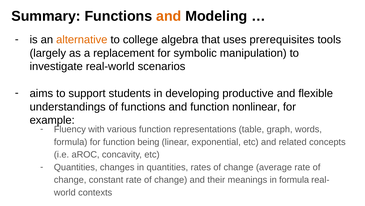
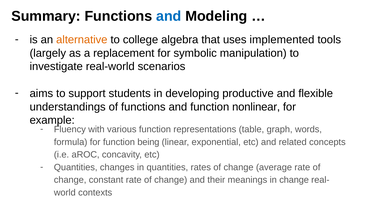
and at (169, 16) colour: orange -> blue
prerequisites: prerequisites -> implemented
in formula: formula -> change
